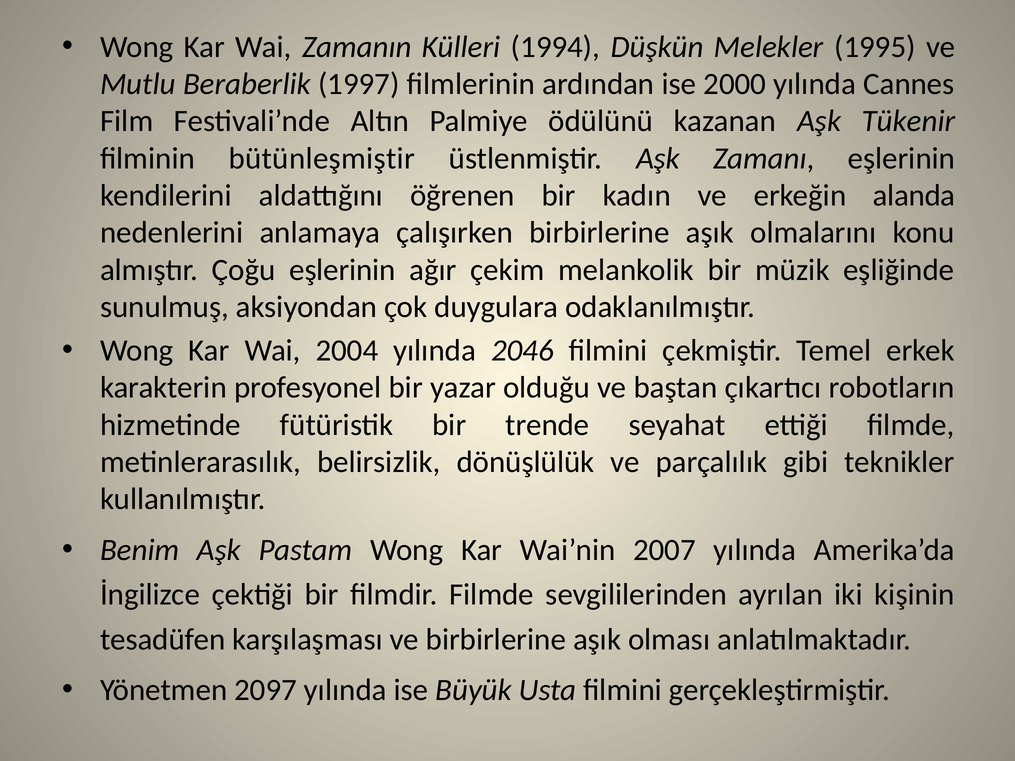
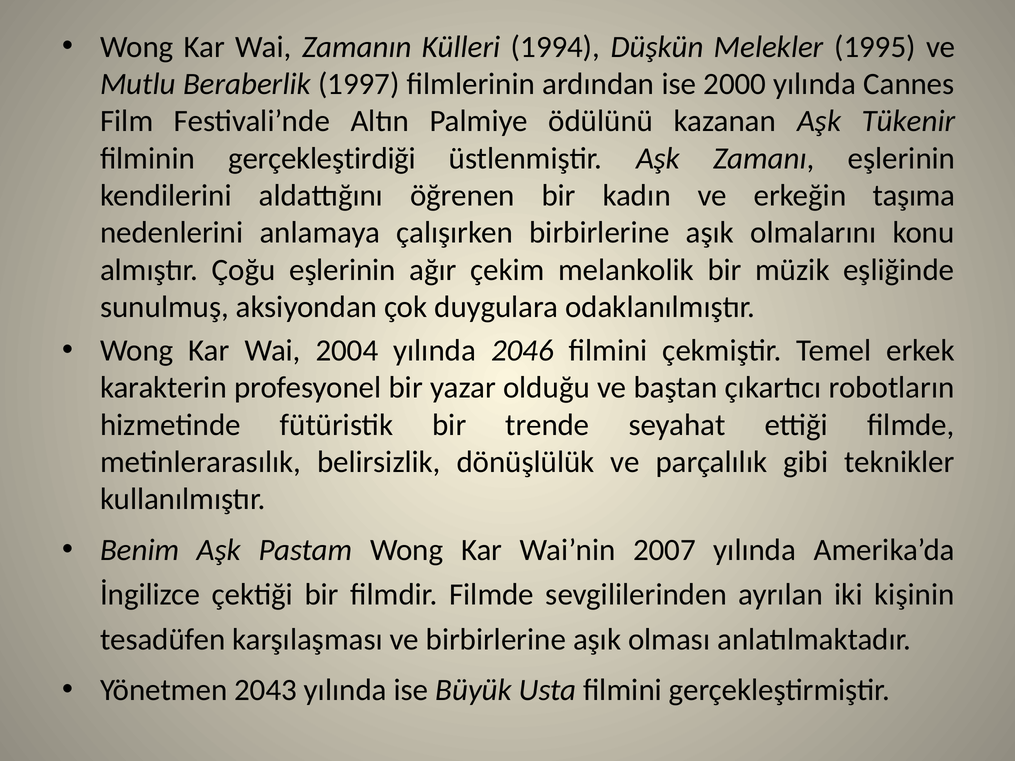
bütünleşmiştir: bütünleşmiştir -> gerçekleştirdiği
alanda: alanda -> taşıma
2097: 2097 -> 2043
